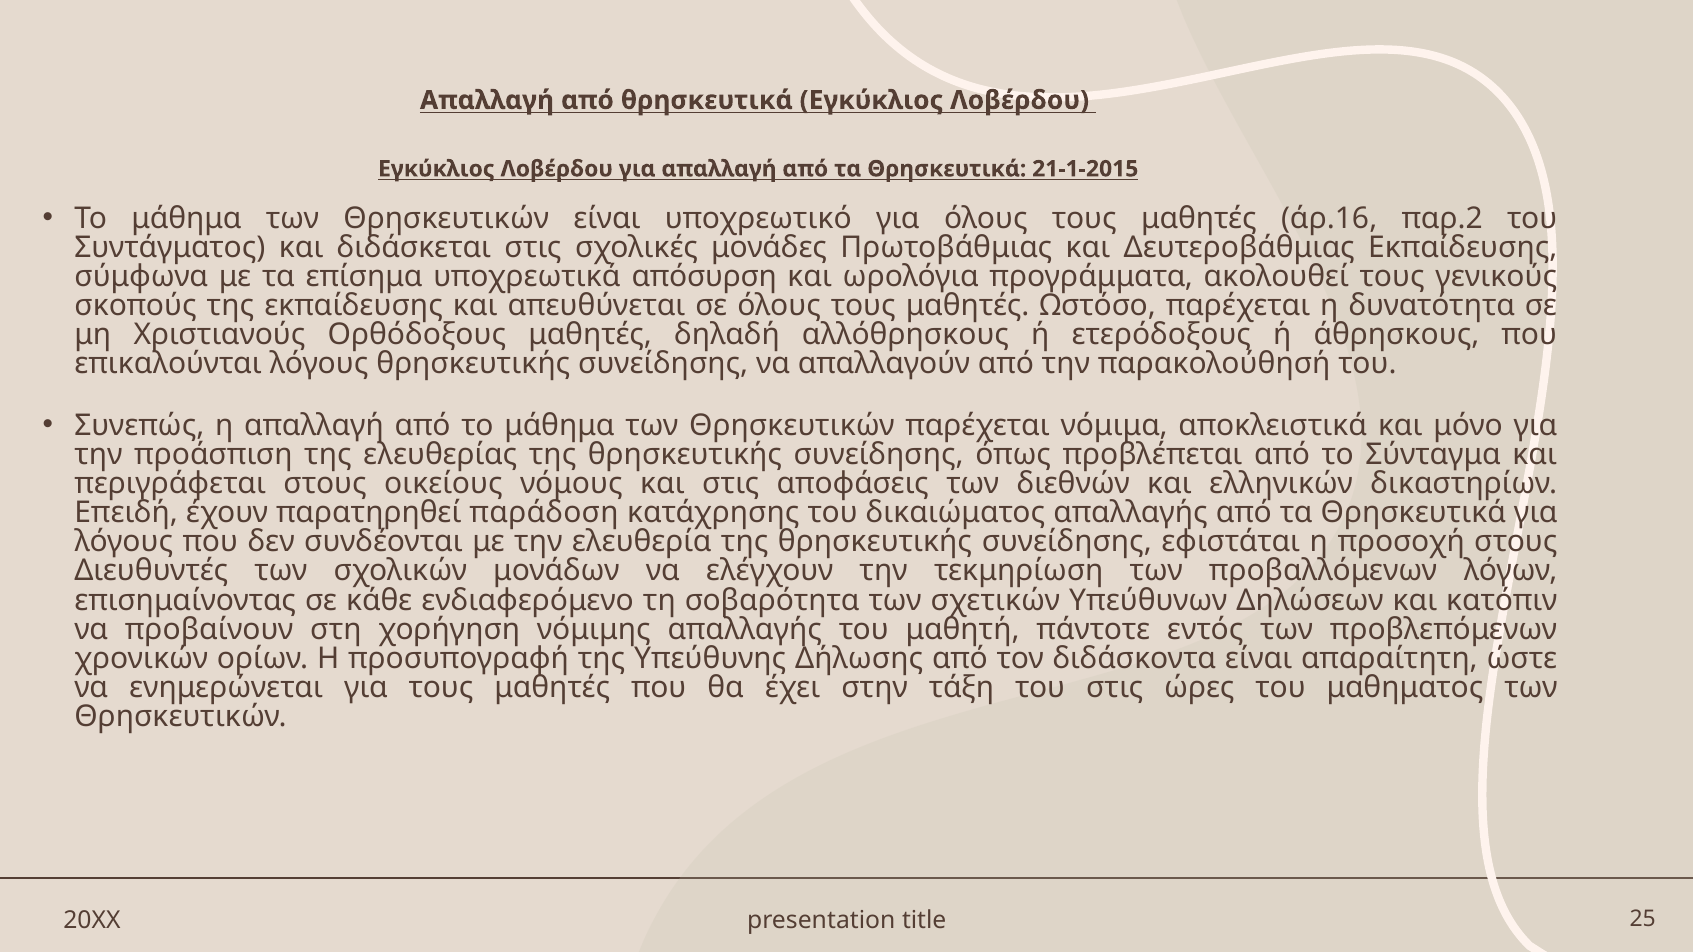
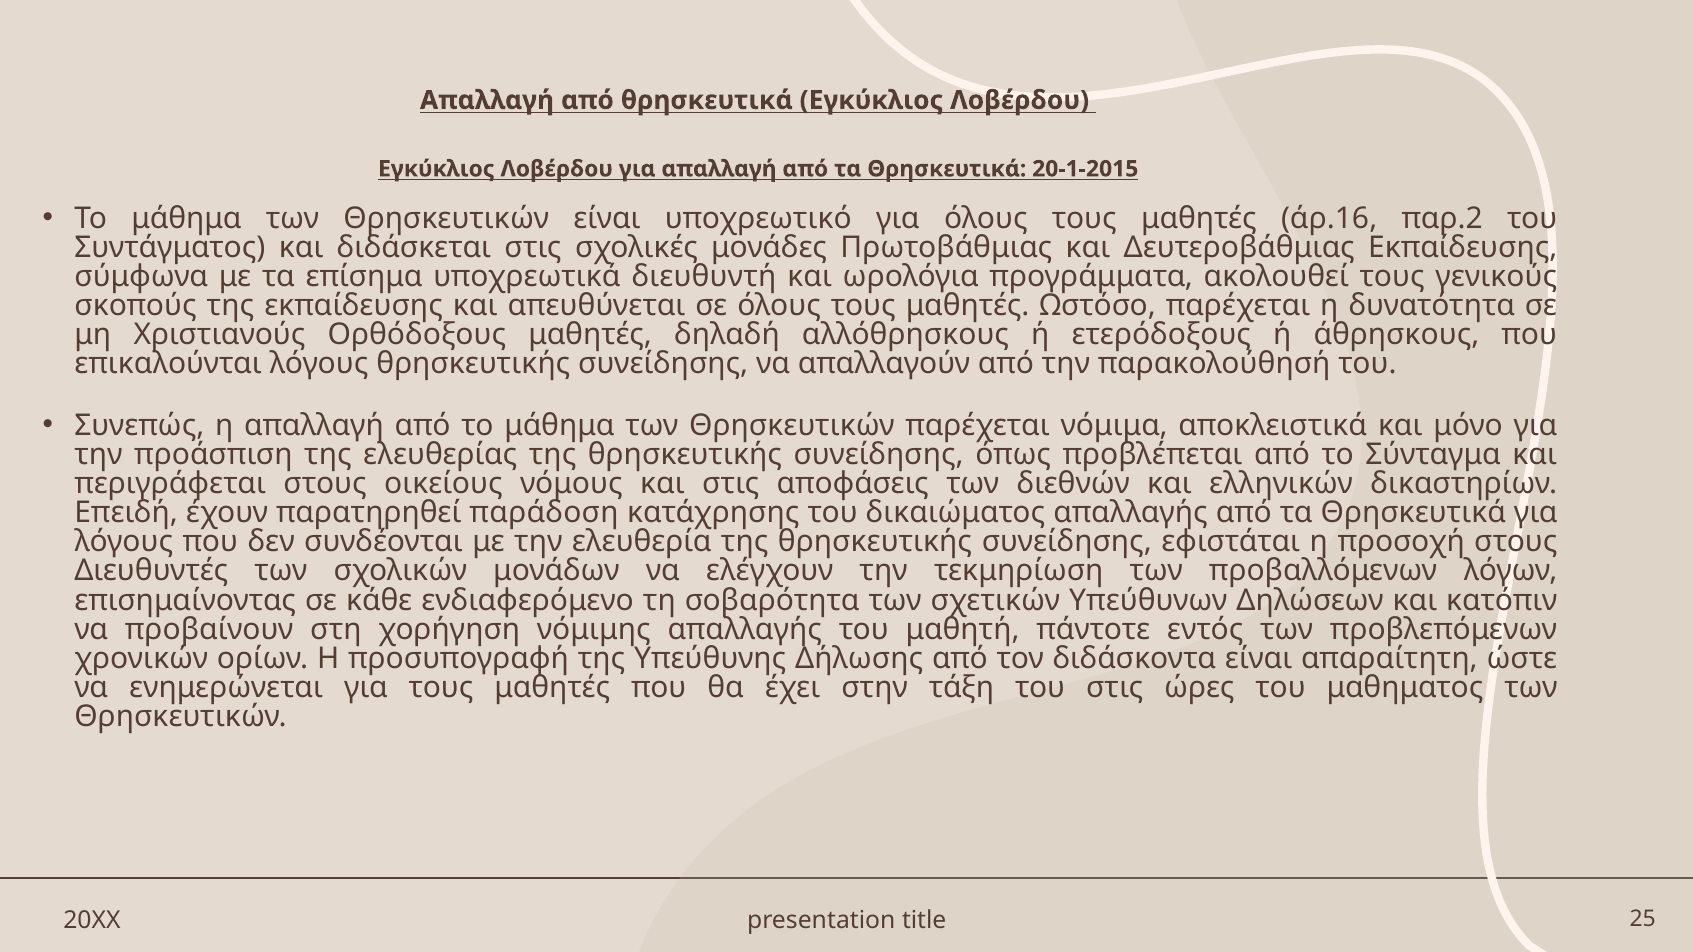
21-1-2015: 21-1-2015 -> 20-1-2015
απόσυρση: απόσυρση -> διευθυντή
